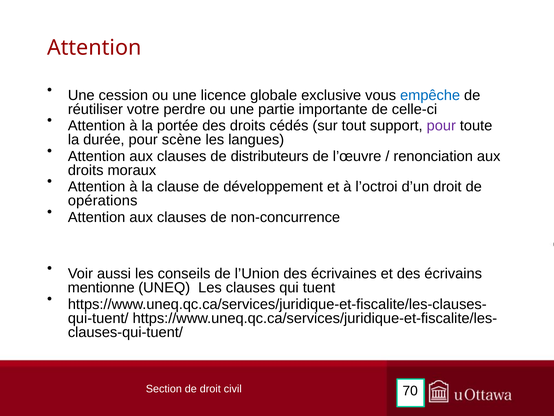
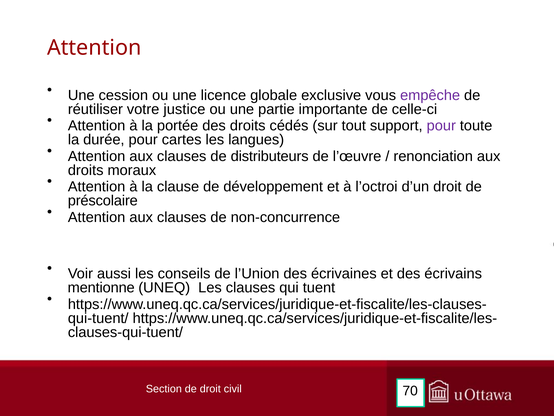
empêche colour: blue -> purple
perdre: perdre -> justice
scène: scène -> cartes
opérations: opérations -> préscolaire
